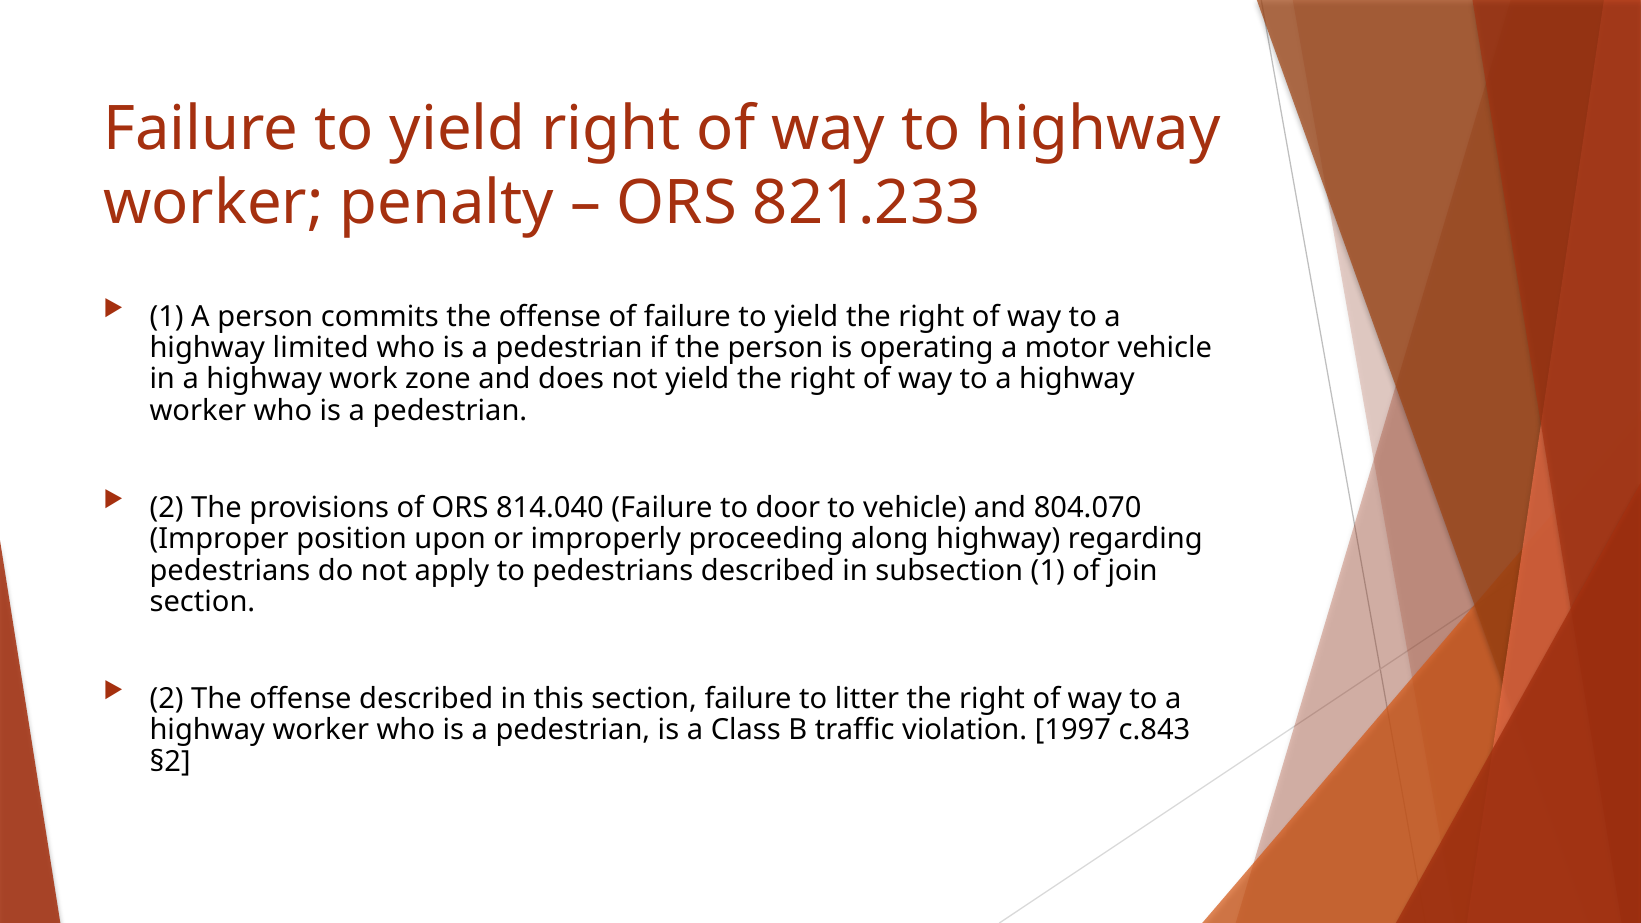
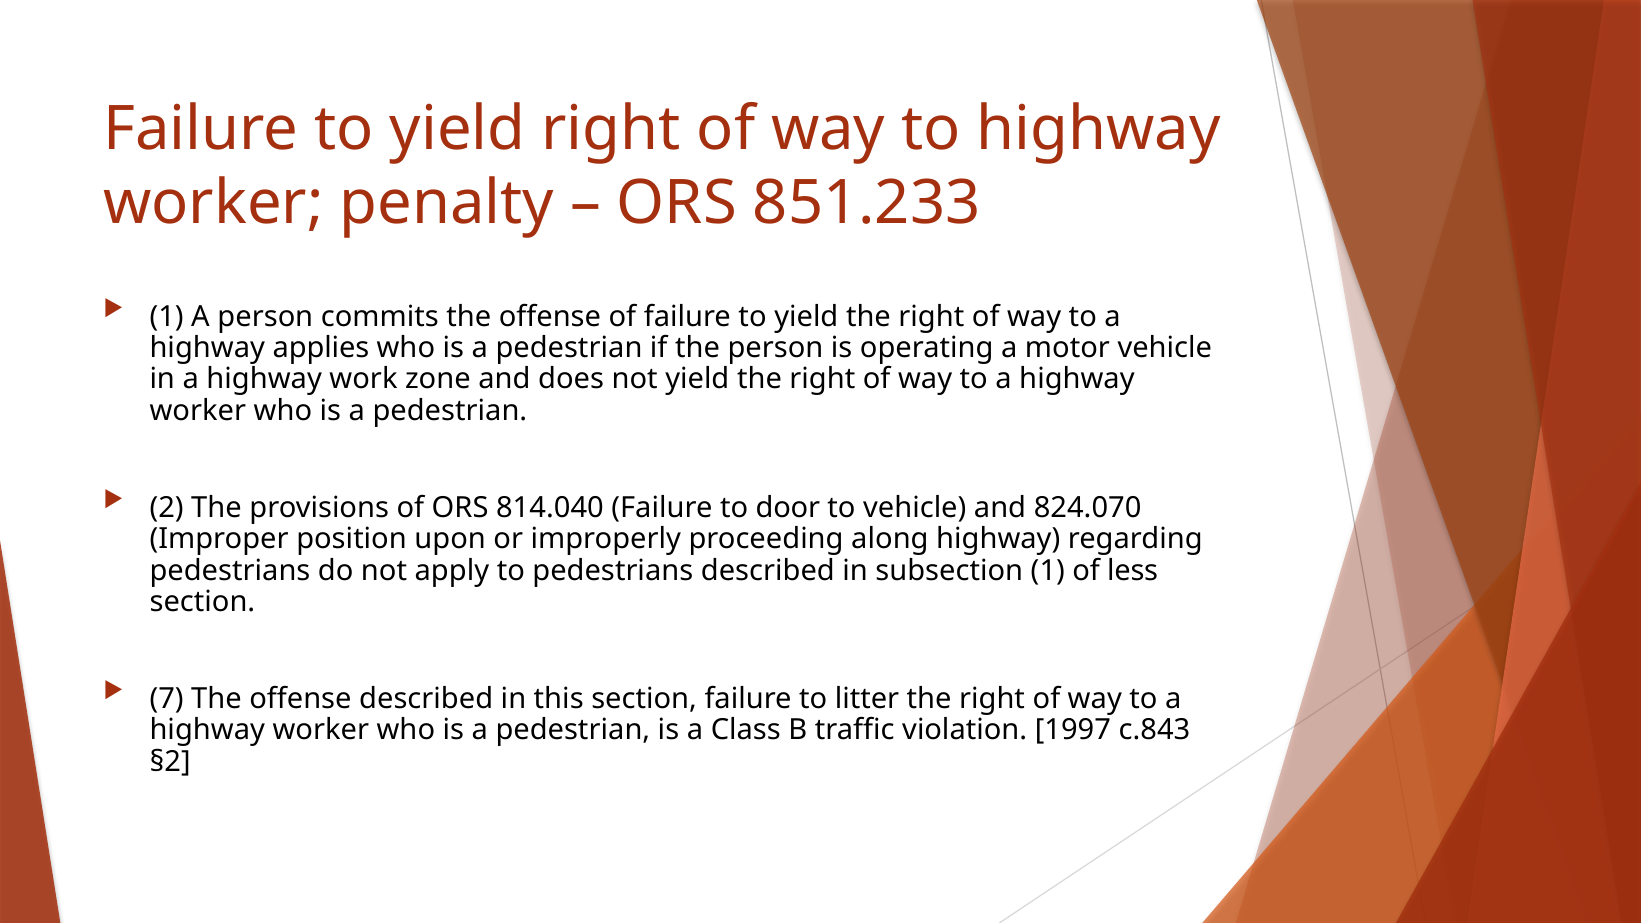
821.233: 821.233 -> 851.233
limited: limited -> applies
804.070: 804.070 -> 824.070
join: join -> less
2 at (167, 699): 2 -> 7
